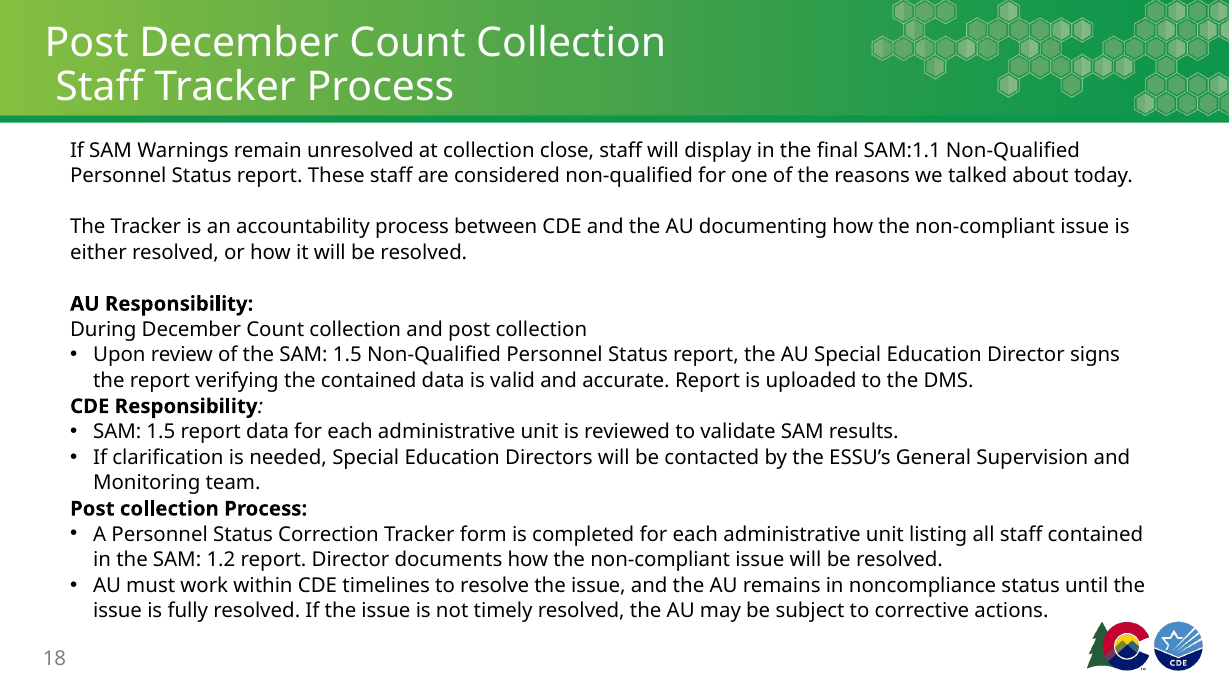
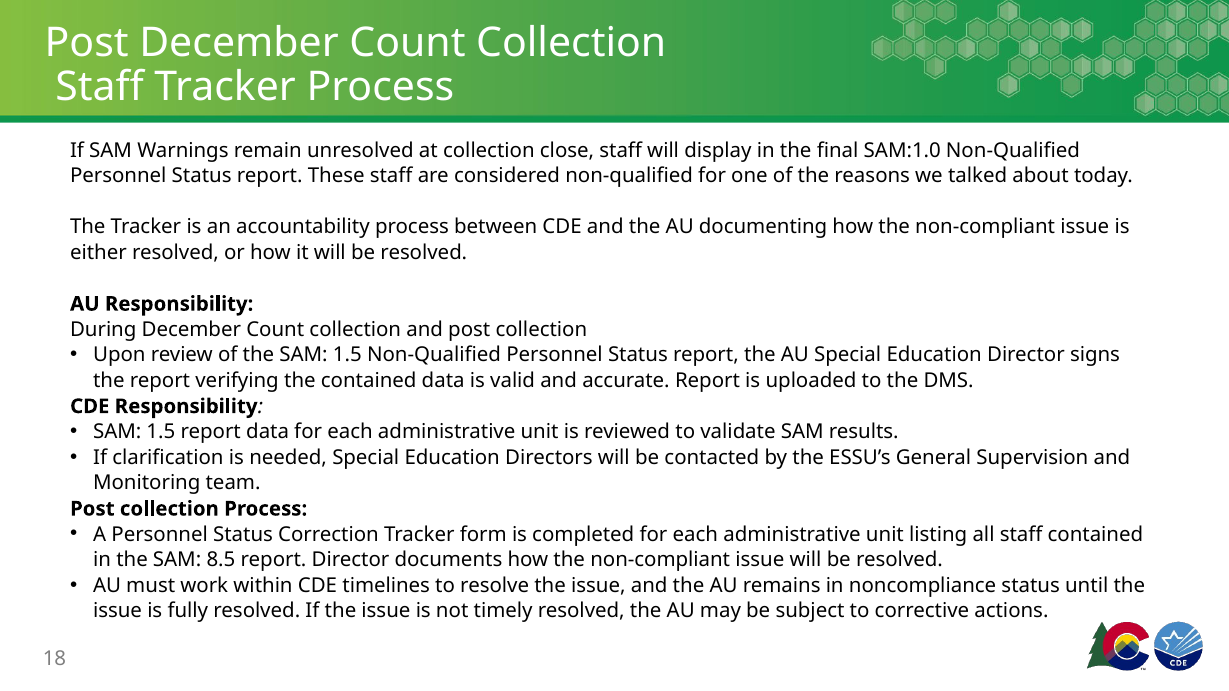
SAM:1.1: SAM:1.1 -> SAM:1.0
1.2: 1.2 -> 8.5
